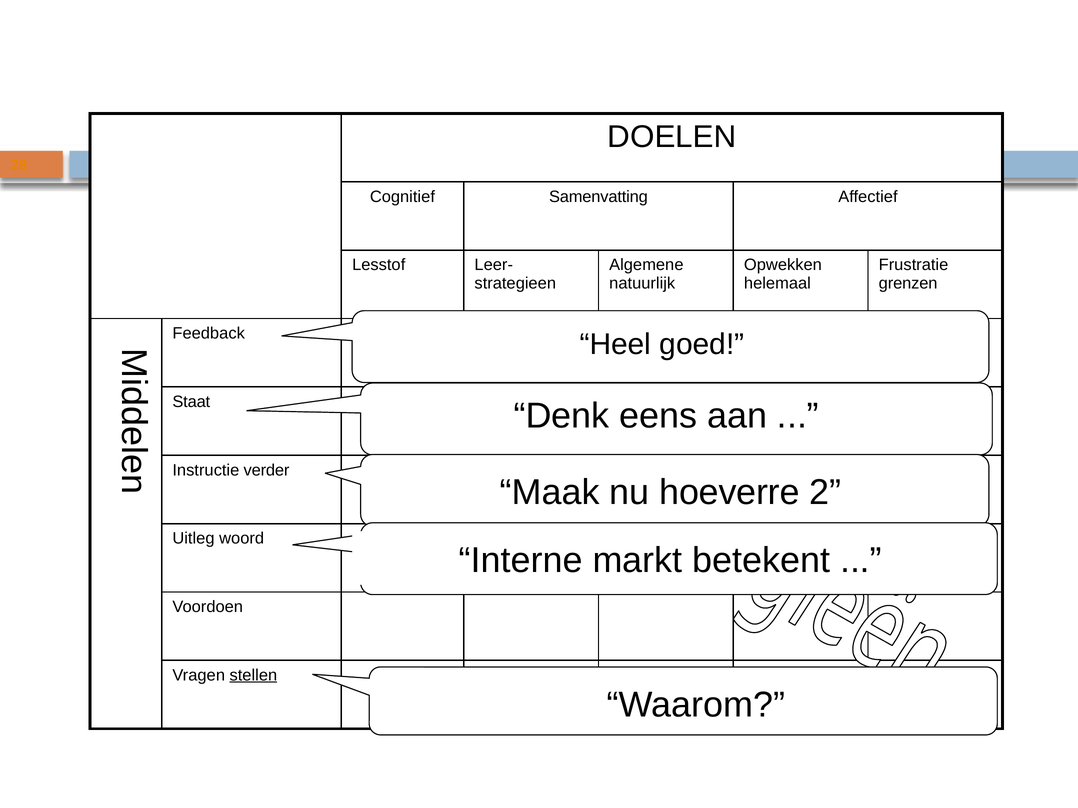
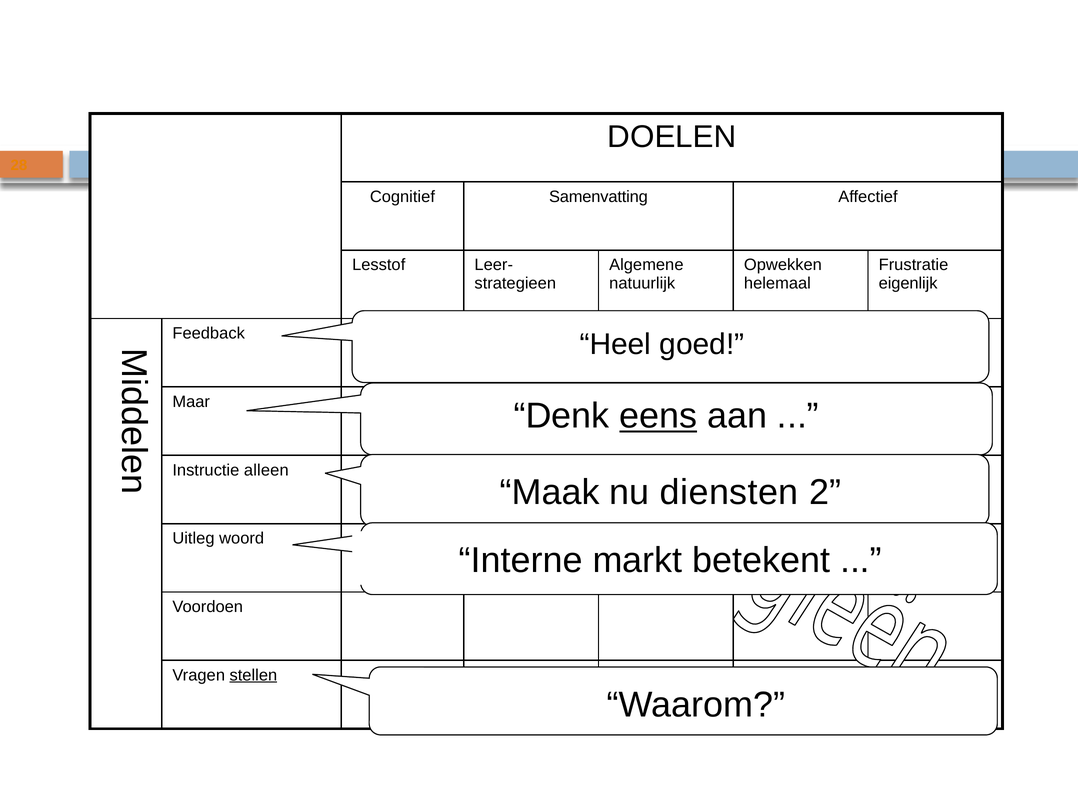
grenzen: grenzen -> eigenlijk
Staat: Staat -> Maar
eens underline: none -> present
verder: verder -> alleen
hoeverre: hoeverre -> diensten
